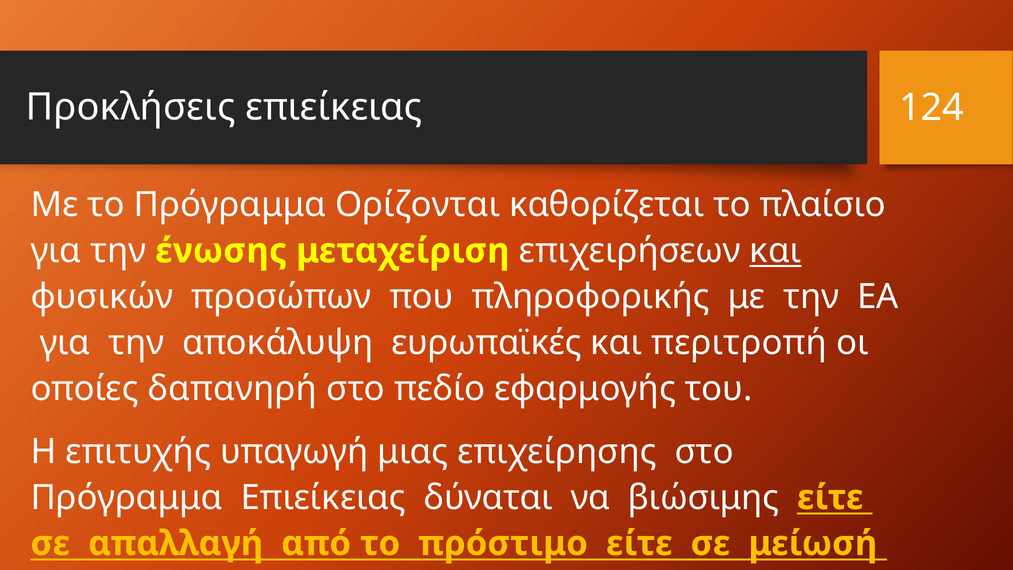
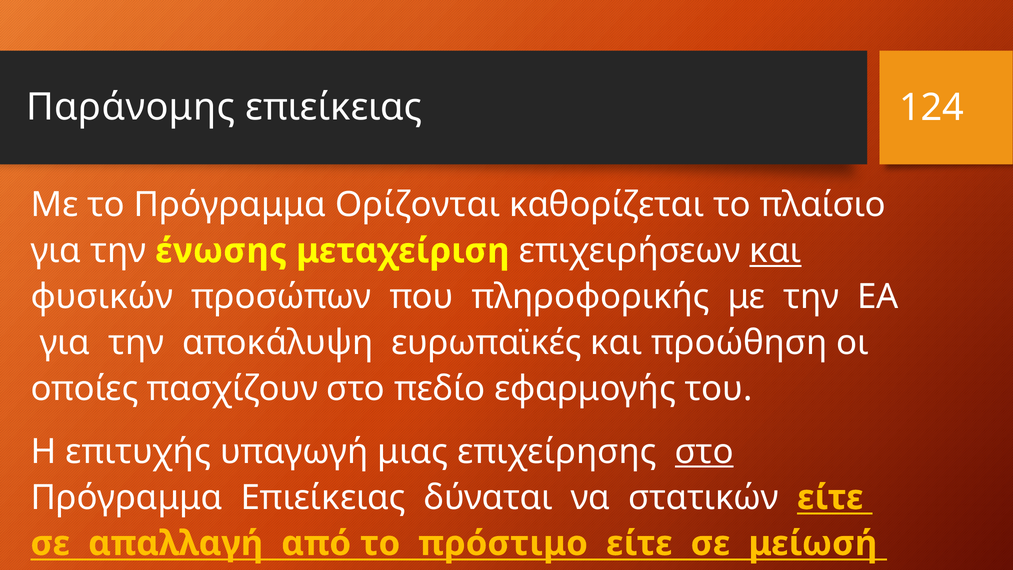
Προκλήσεις: Προκλήσεις -> Παράνομης
περιτροπή: περιτροπή -> προώθηση
δαπανηρή: δαπανηρή -> πασχίζουν
στο at (704, 451) underline: none -> present
βιώσιμης: βιώσιμης -> στατικών
